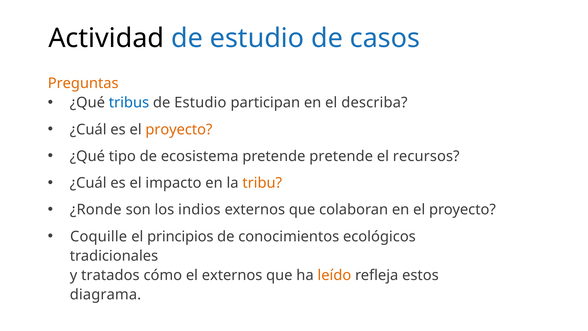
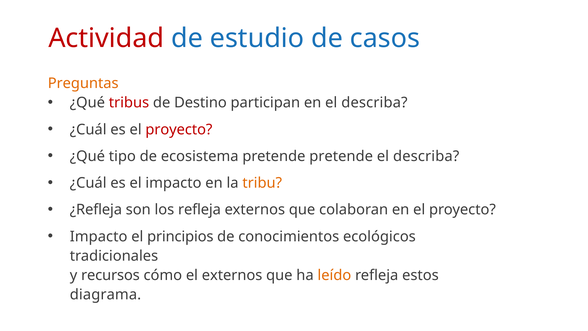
Actividad colour: black -> red
tribus colour: blue -> red
Estudio at (200, 103): Estudio -> Destino
proyecto at (179, 129) colour: orange -> red
recursos at (426, 156): recursos -> describa
¿Ronde: ¿Ronde -> ¿Refleja
los indios: indios -> refleja
Coquille at (99, 236): Coquille -> Impacto
tratados: tratados -> recursos
